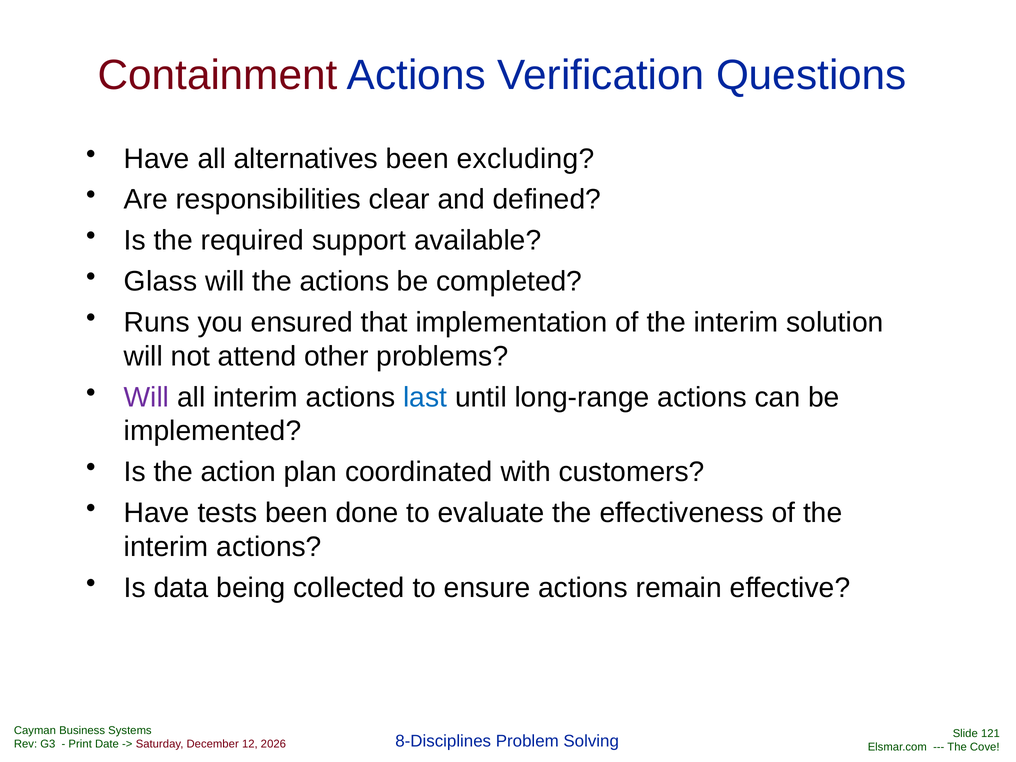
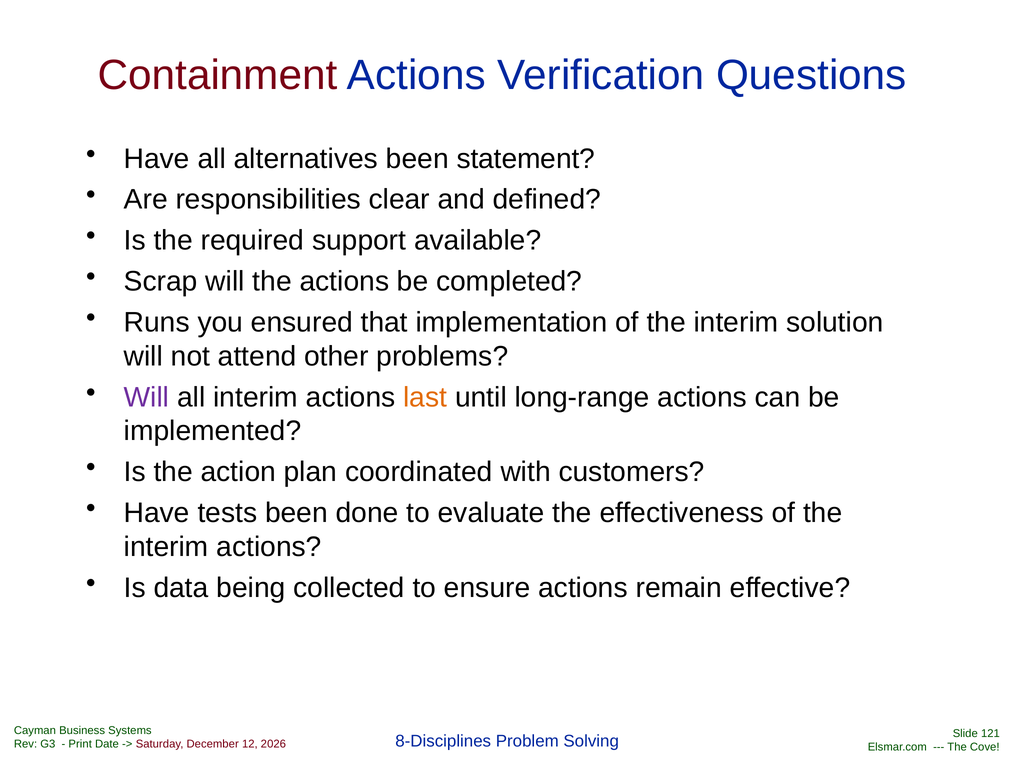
excluding: excluding -> statement
Glass: Glass -> Scrap
last colour: blue -> orange
